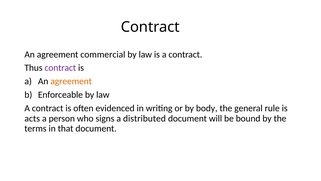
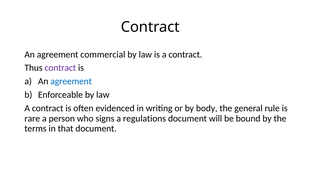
agreement at (71, 81) colour: orange -> blue
acts: acts -> rare
distributed: distributed -> regulations
